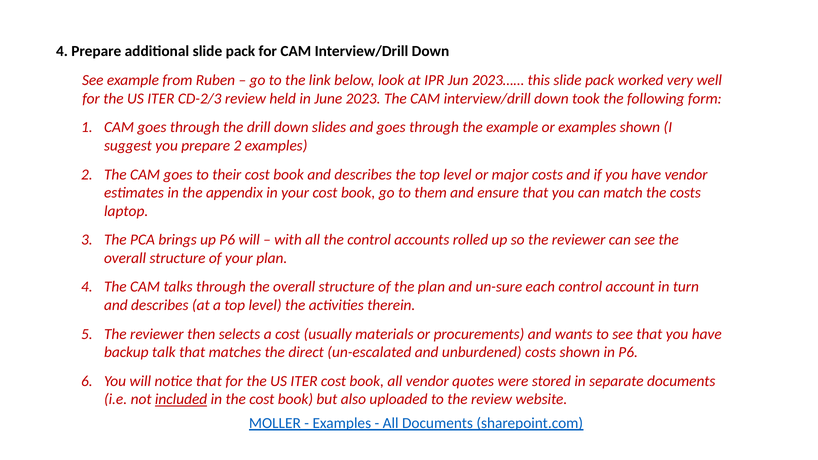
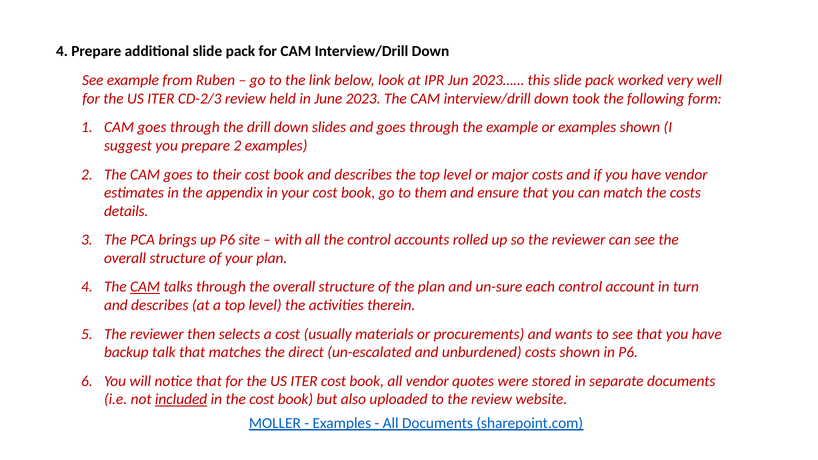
laptop: laptop -> details
P6 will: will -> site
CAM at (145, 287) underline: none -> present
